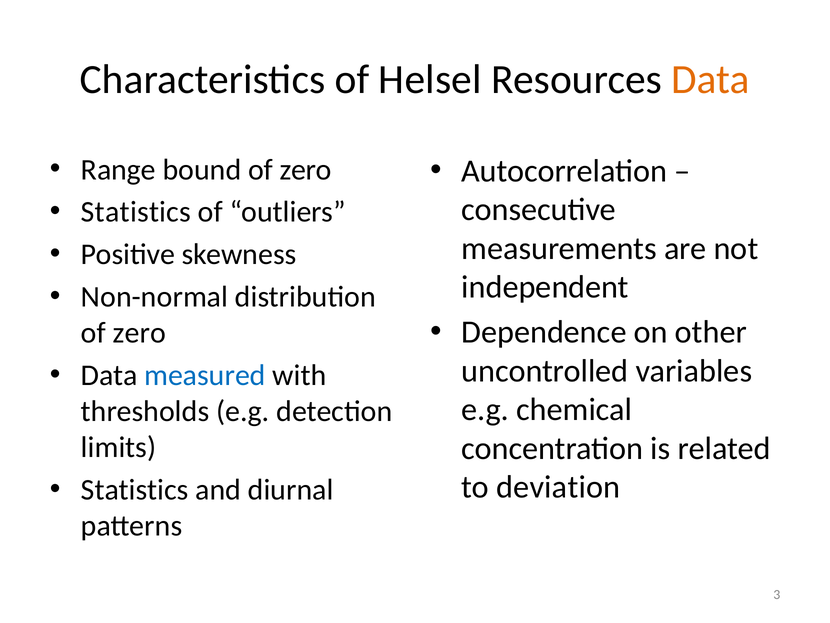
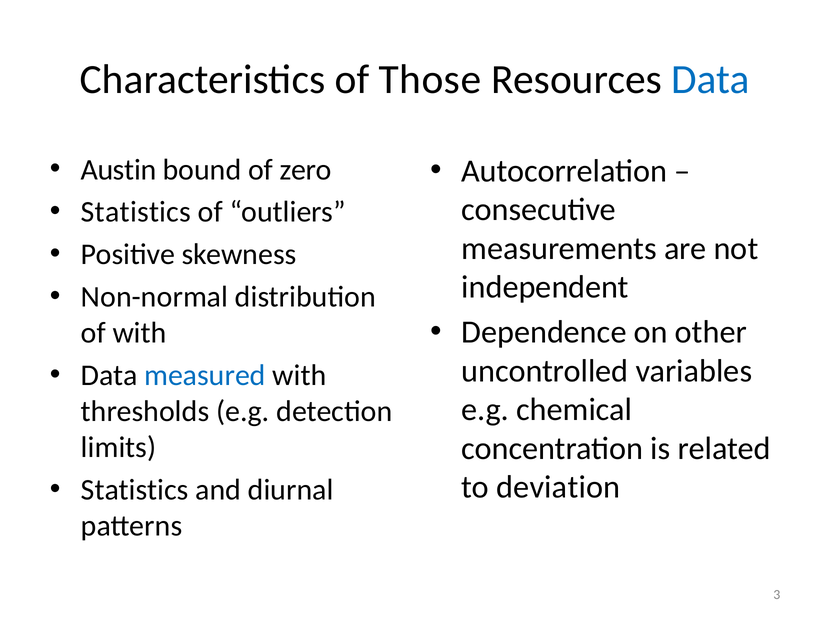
Helsel: Helsel -> Those
Data at (711, 80) colour: orange -> blue
Range: Range -> Austin
zero at (139, 333): zero -> with
